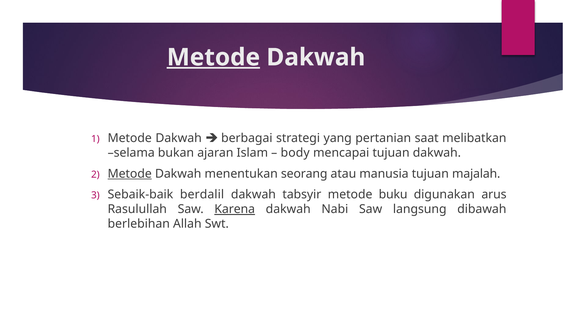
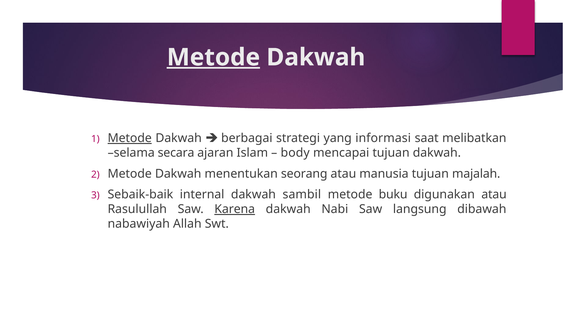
Metode at (130, 138) underline: none -> present
pertanian: pertanian -> informasi
bukan: bukan -> secara
Metode at (130, 174) underline: present -> none
berdalil: berdalil -> internal
tabsyir: tabsyir -> sambil
digunakan arus: arus -> atau
berlebihan: berlebihan -> nabawiyah
